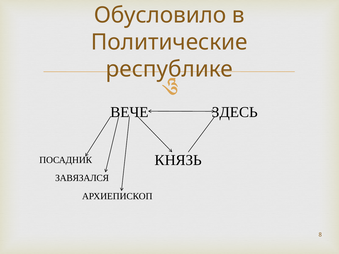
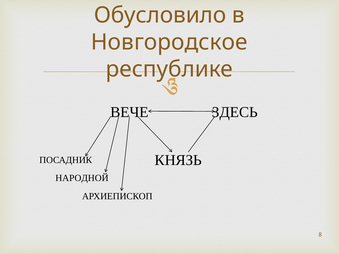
Политические: Политические -> Новгородское
ЗАВЯЗАЛСЯ: ЗАВЯЗАЛСЯ -> НАРОДНОЙ
